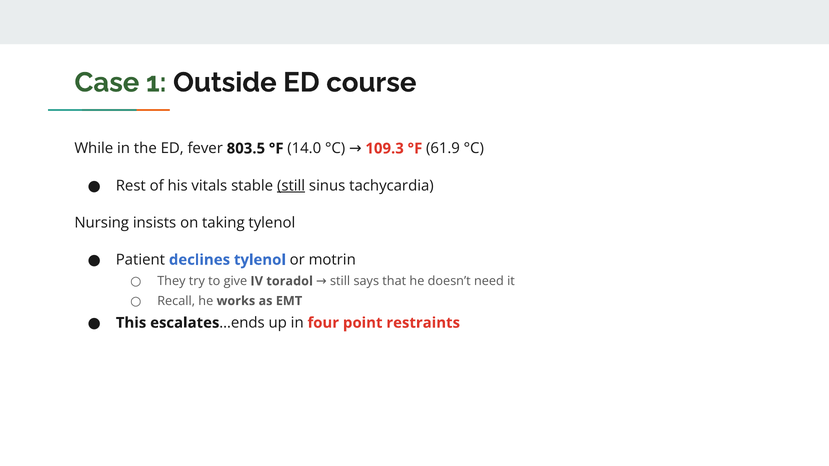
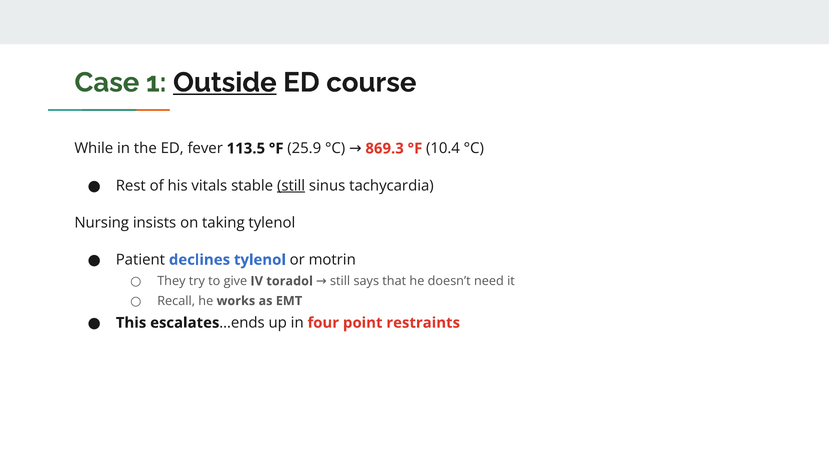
Outside underline: none -> present
803.5: 803.5 -> 113.5
14.0: 14.0 -> 25.9
109.3: 109.3 -> 869.3
61.9: 61.9 -> 10.4
